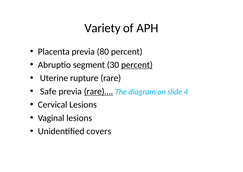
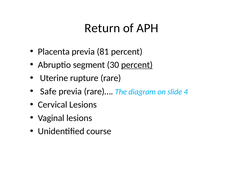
Variety: Variety -> Return
80: 80 -> 81
rare)… underline: present -> none
covers: covers -> course
